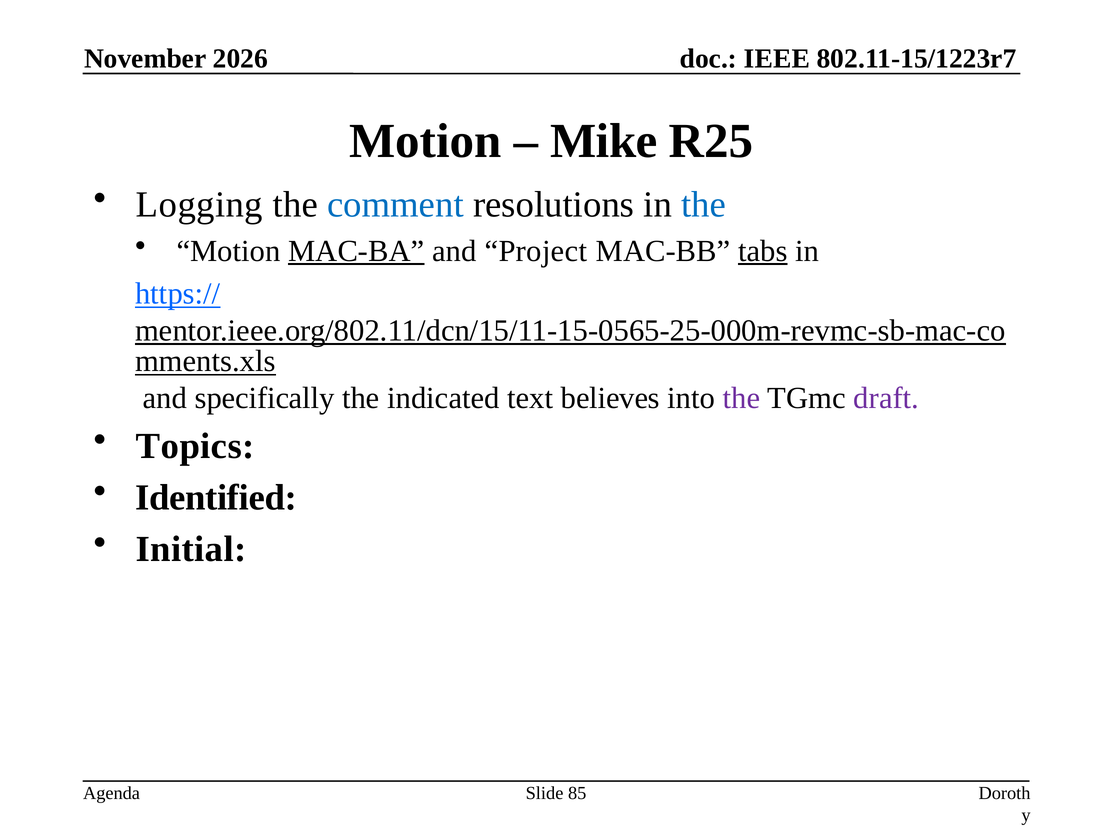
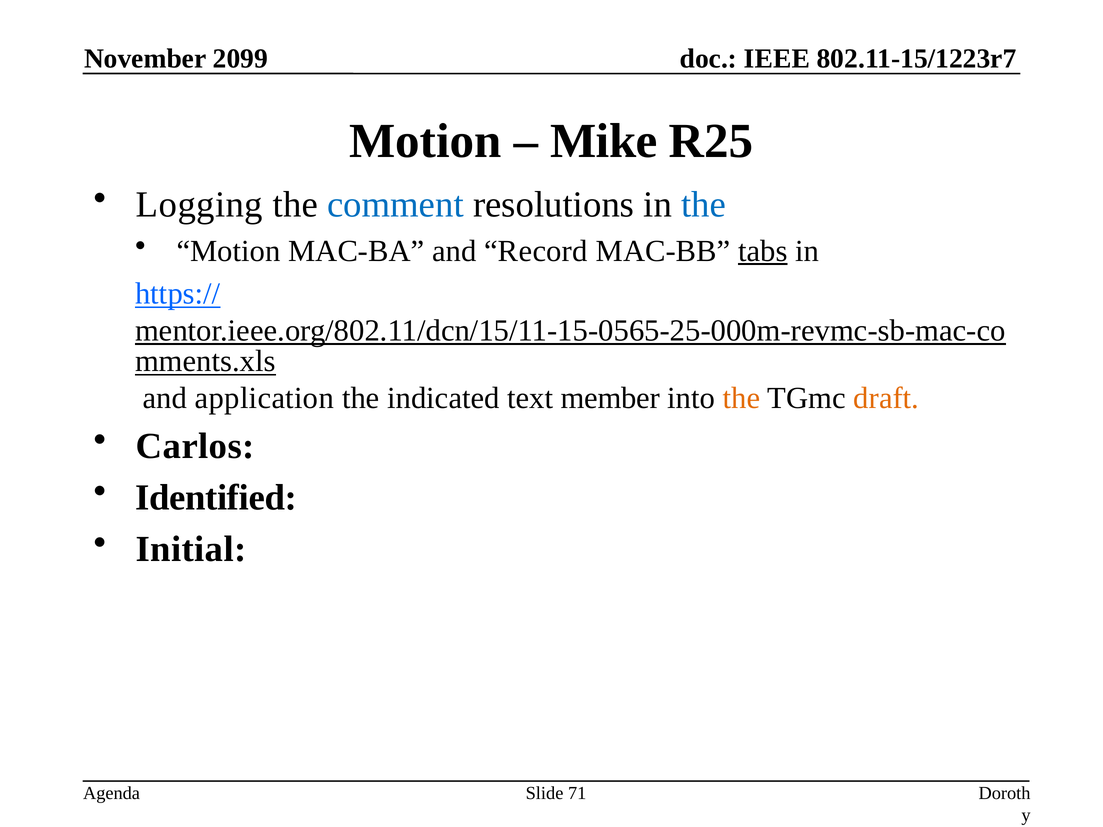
2026: 2026 -> 2099
MAC-BA underline: present -> none
Project: Project -> Record
specifically: specifically -> application
believes: believes -> member
the at (741, 398) colour: purple -> orange
draft colour: purple -> orange
Topics: Topics -> Carlos
85: 85 -> 71
